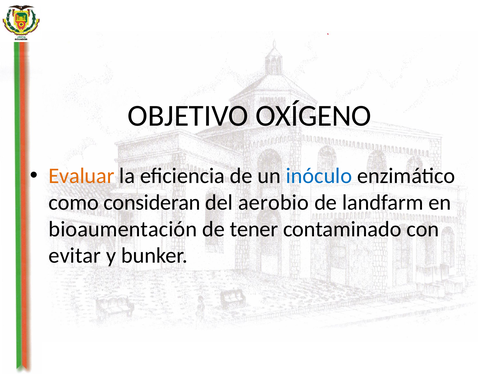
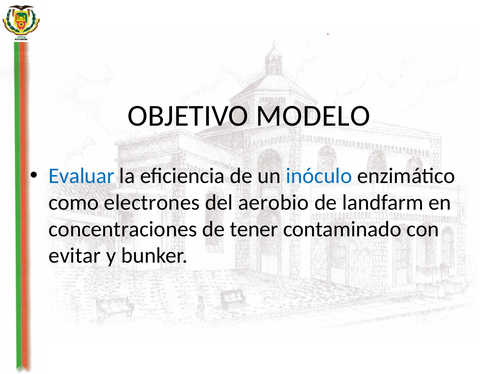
OXÍGENO: OXÍGENO -> MODELO
Evaluar colour: orange -> blue
consideran: consideran -> electrones
bioaumentación: bioaumentación -> concentraciones
